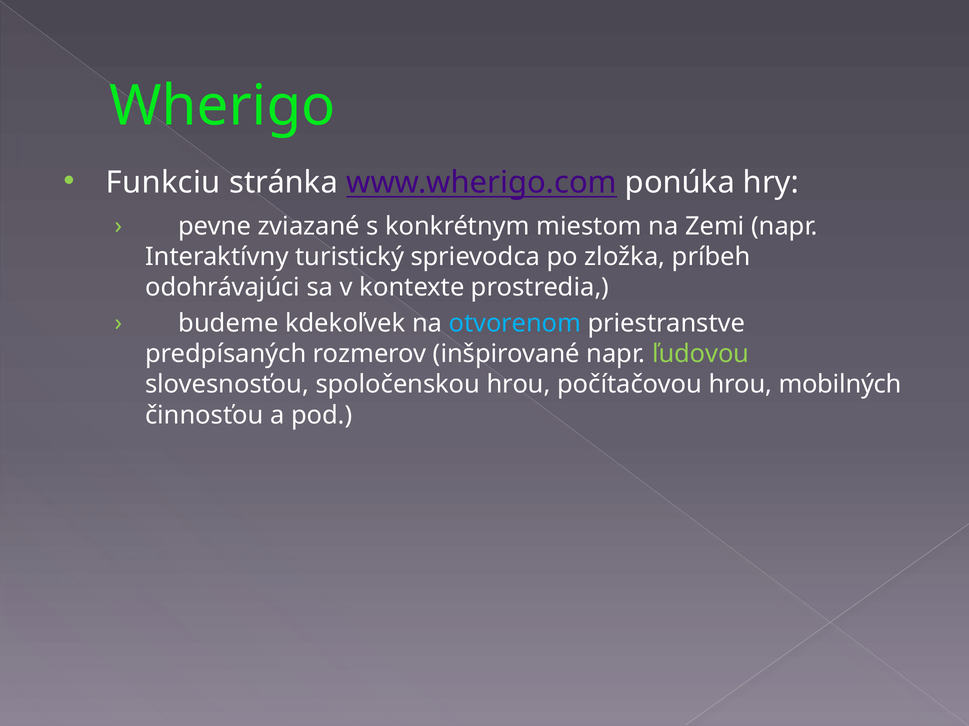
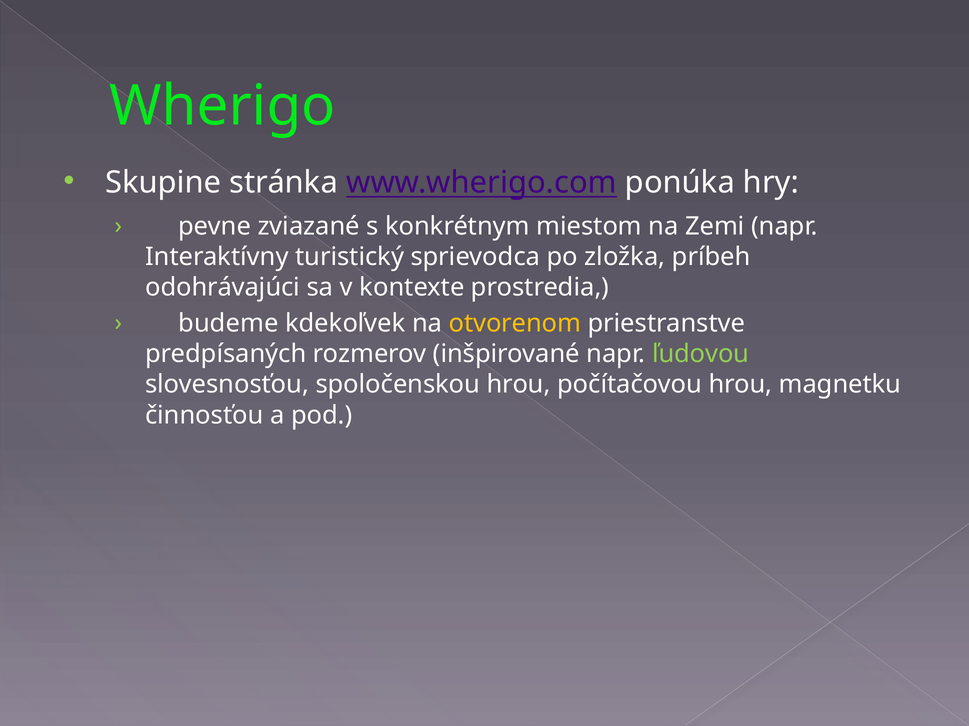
Funkciu: Funkciu -> Skupine
otvorenom colour: light blue -> yellow
mobilných: mobilných -> magnetku
